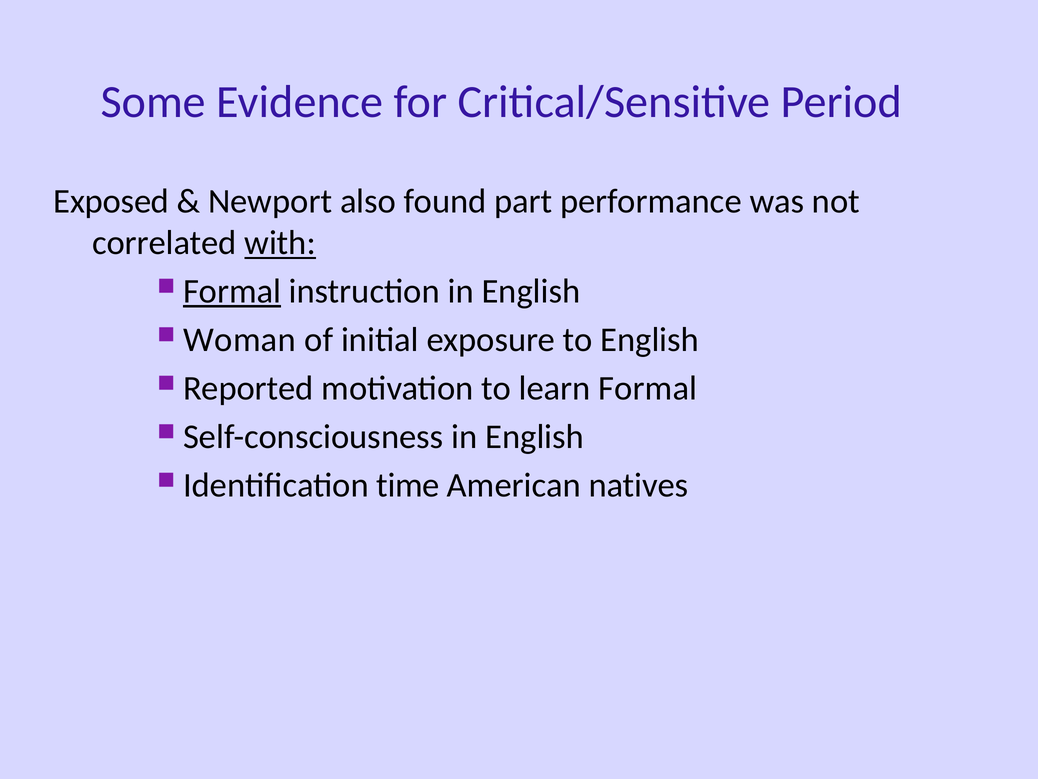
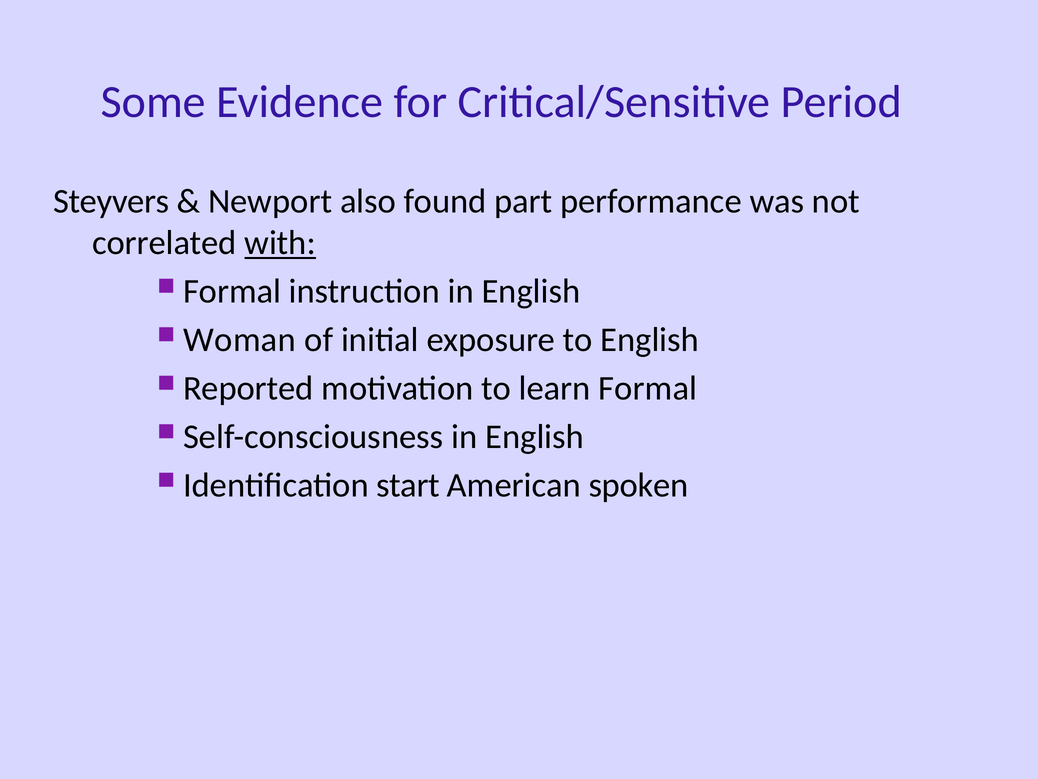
Exposed: Exposed -> Steyvers
Formal at (232, 291) underline: present -> none
time: time -> start
natives: natives -> spoken
